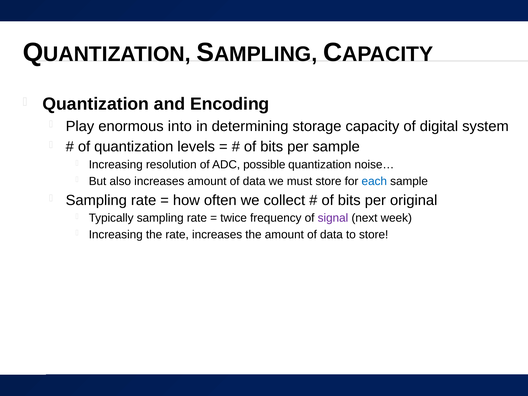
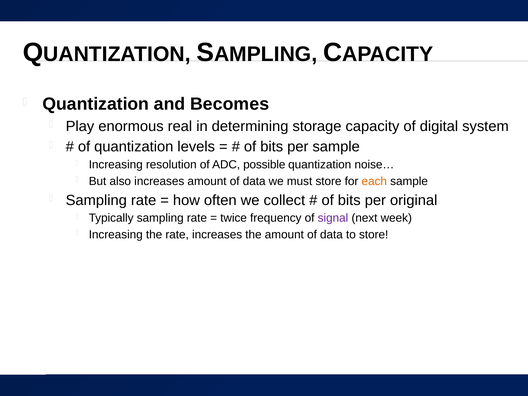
Encoding: Encoding -> Becomes
into: into -> real
each colour: blue -> orange
